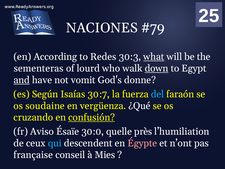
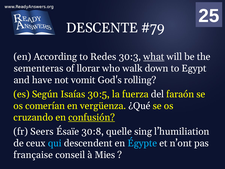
NACIONES: NACIONES -> DESCENTE
lourd: lourd -> llorar
down underline: present -> none
and underline: present -> none
donne: donne -> rolling
30:7: 30:7 -> 30:5
del colour: light blue -> white
soudaine: soudaine -> comerían
Aviso: Aviso -> Seers
30:0: 30:0 -> 30:8
près: près -> sing
Égypte colour: pink -> light blue
